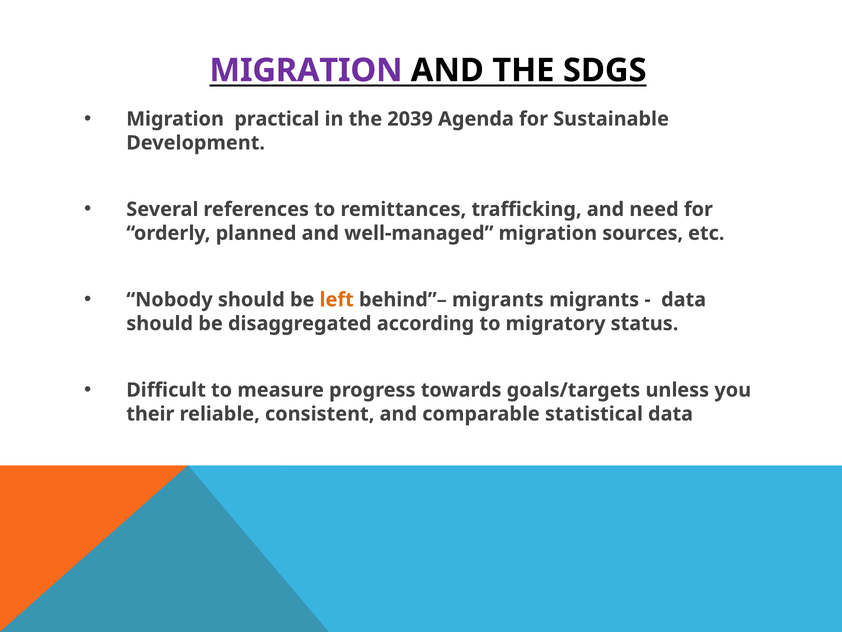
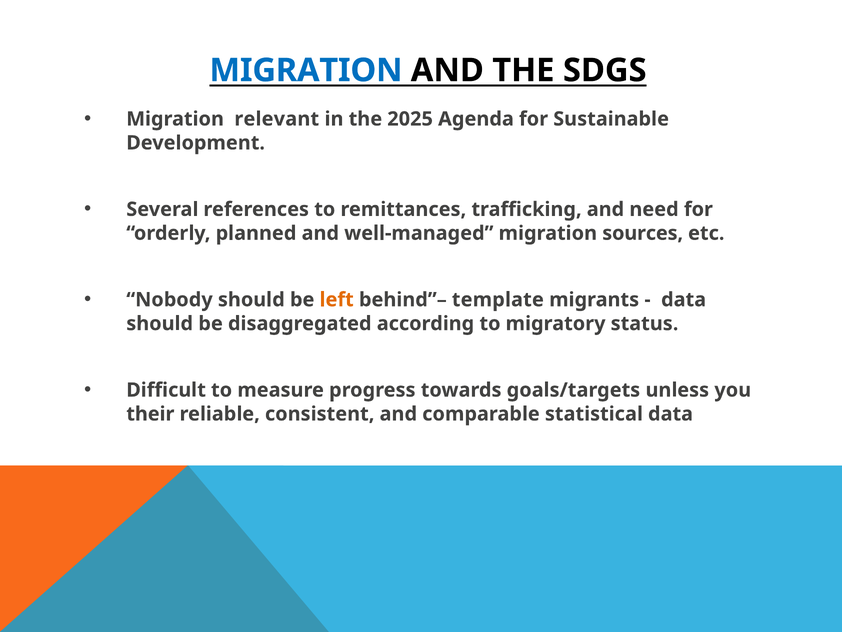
MIGRATION at (306, 70) colour: purple -> blue
practical: practical -> relevant
2039: 2039 -> 2025
behind”– migrants: migrants -> template
